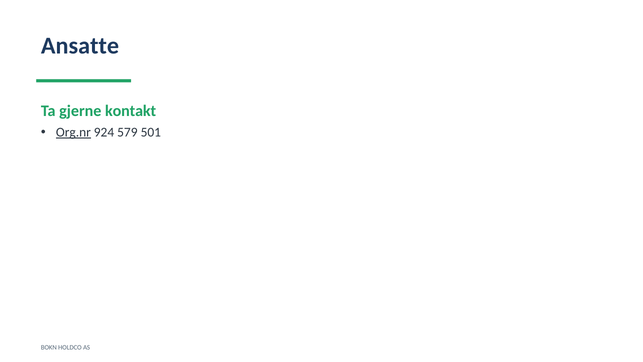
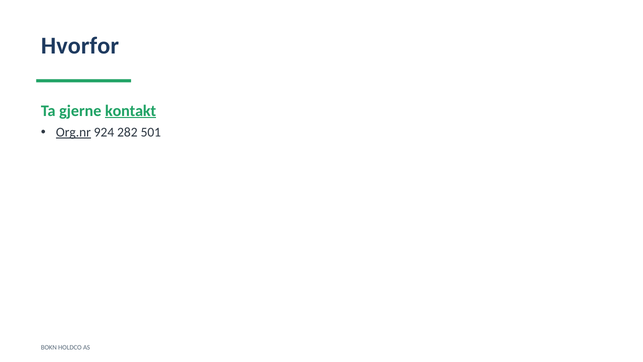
Ansatte: Ansatte -> Hvorfor
kontakt underline: none -> present
579: 579 -> 282
